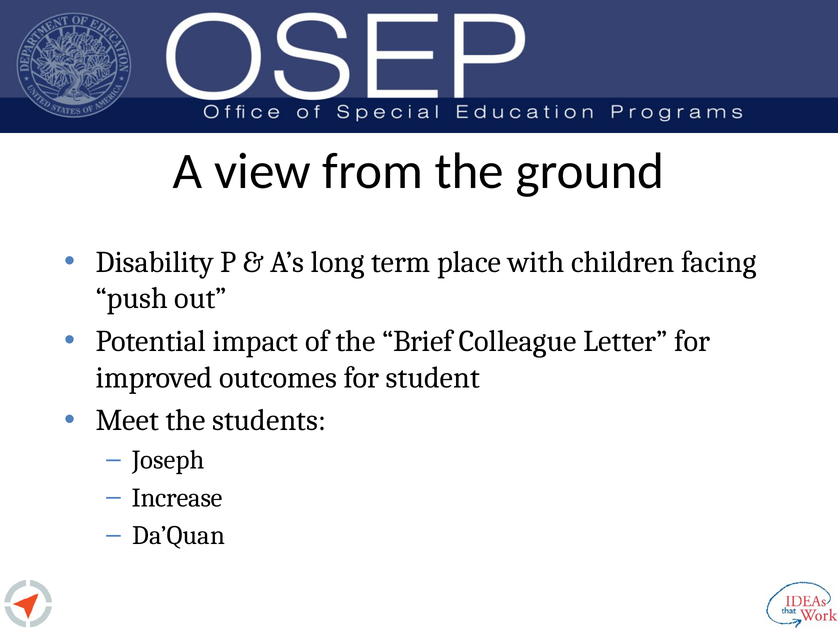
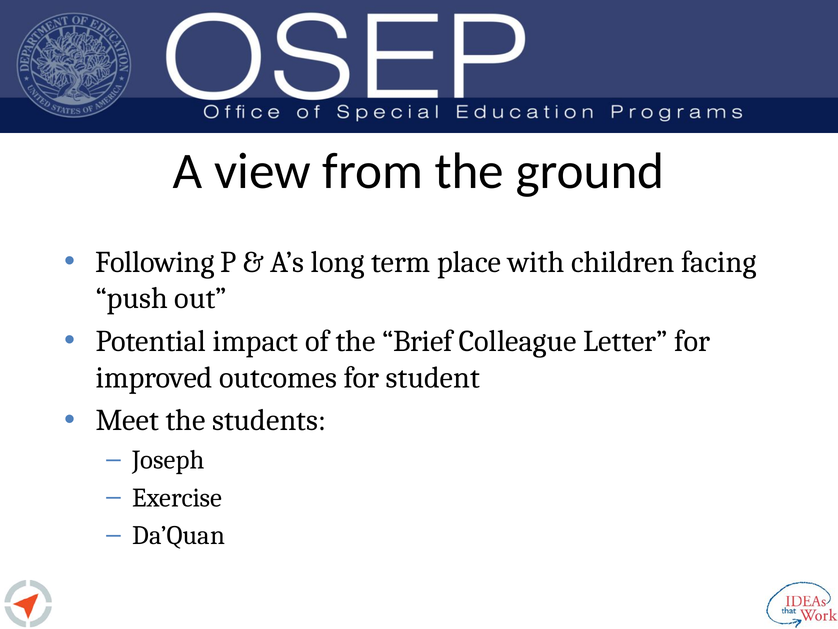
Disability: Disability -> Following
Increase: Increase -> Exercise
